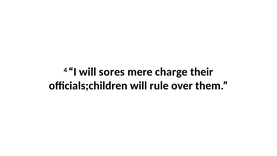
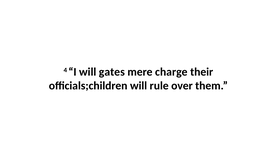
sores: sores -> gates
